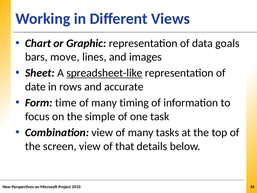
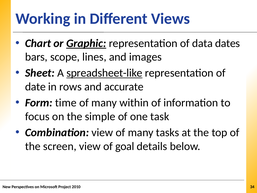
Graphic underline: none -> present
goals: goals -> dates
move: move -> scope
timing: timing -> within
that: that -> goal
